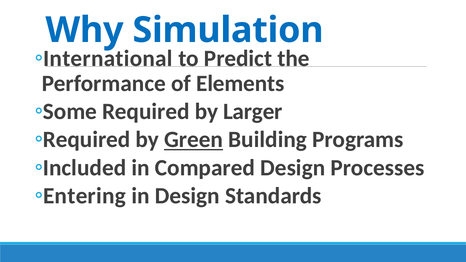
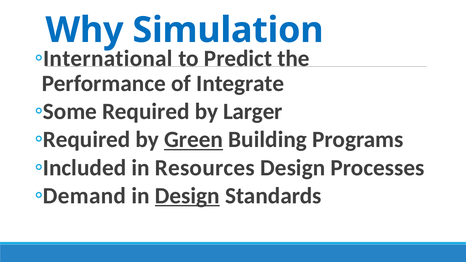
Elements: Elements -> Integrate
Compared: Compared -> Resources
Entering: Entering -> Demand
Design at (187, 196) underline: none -> present
